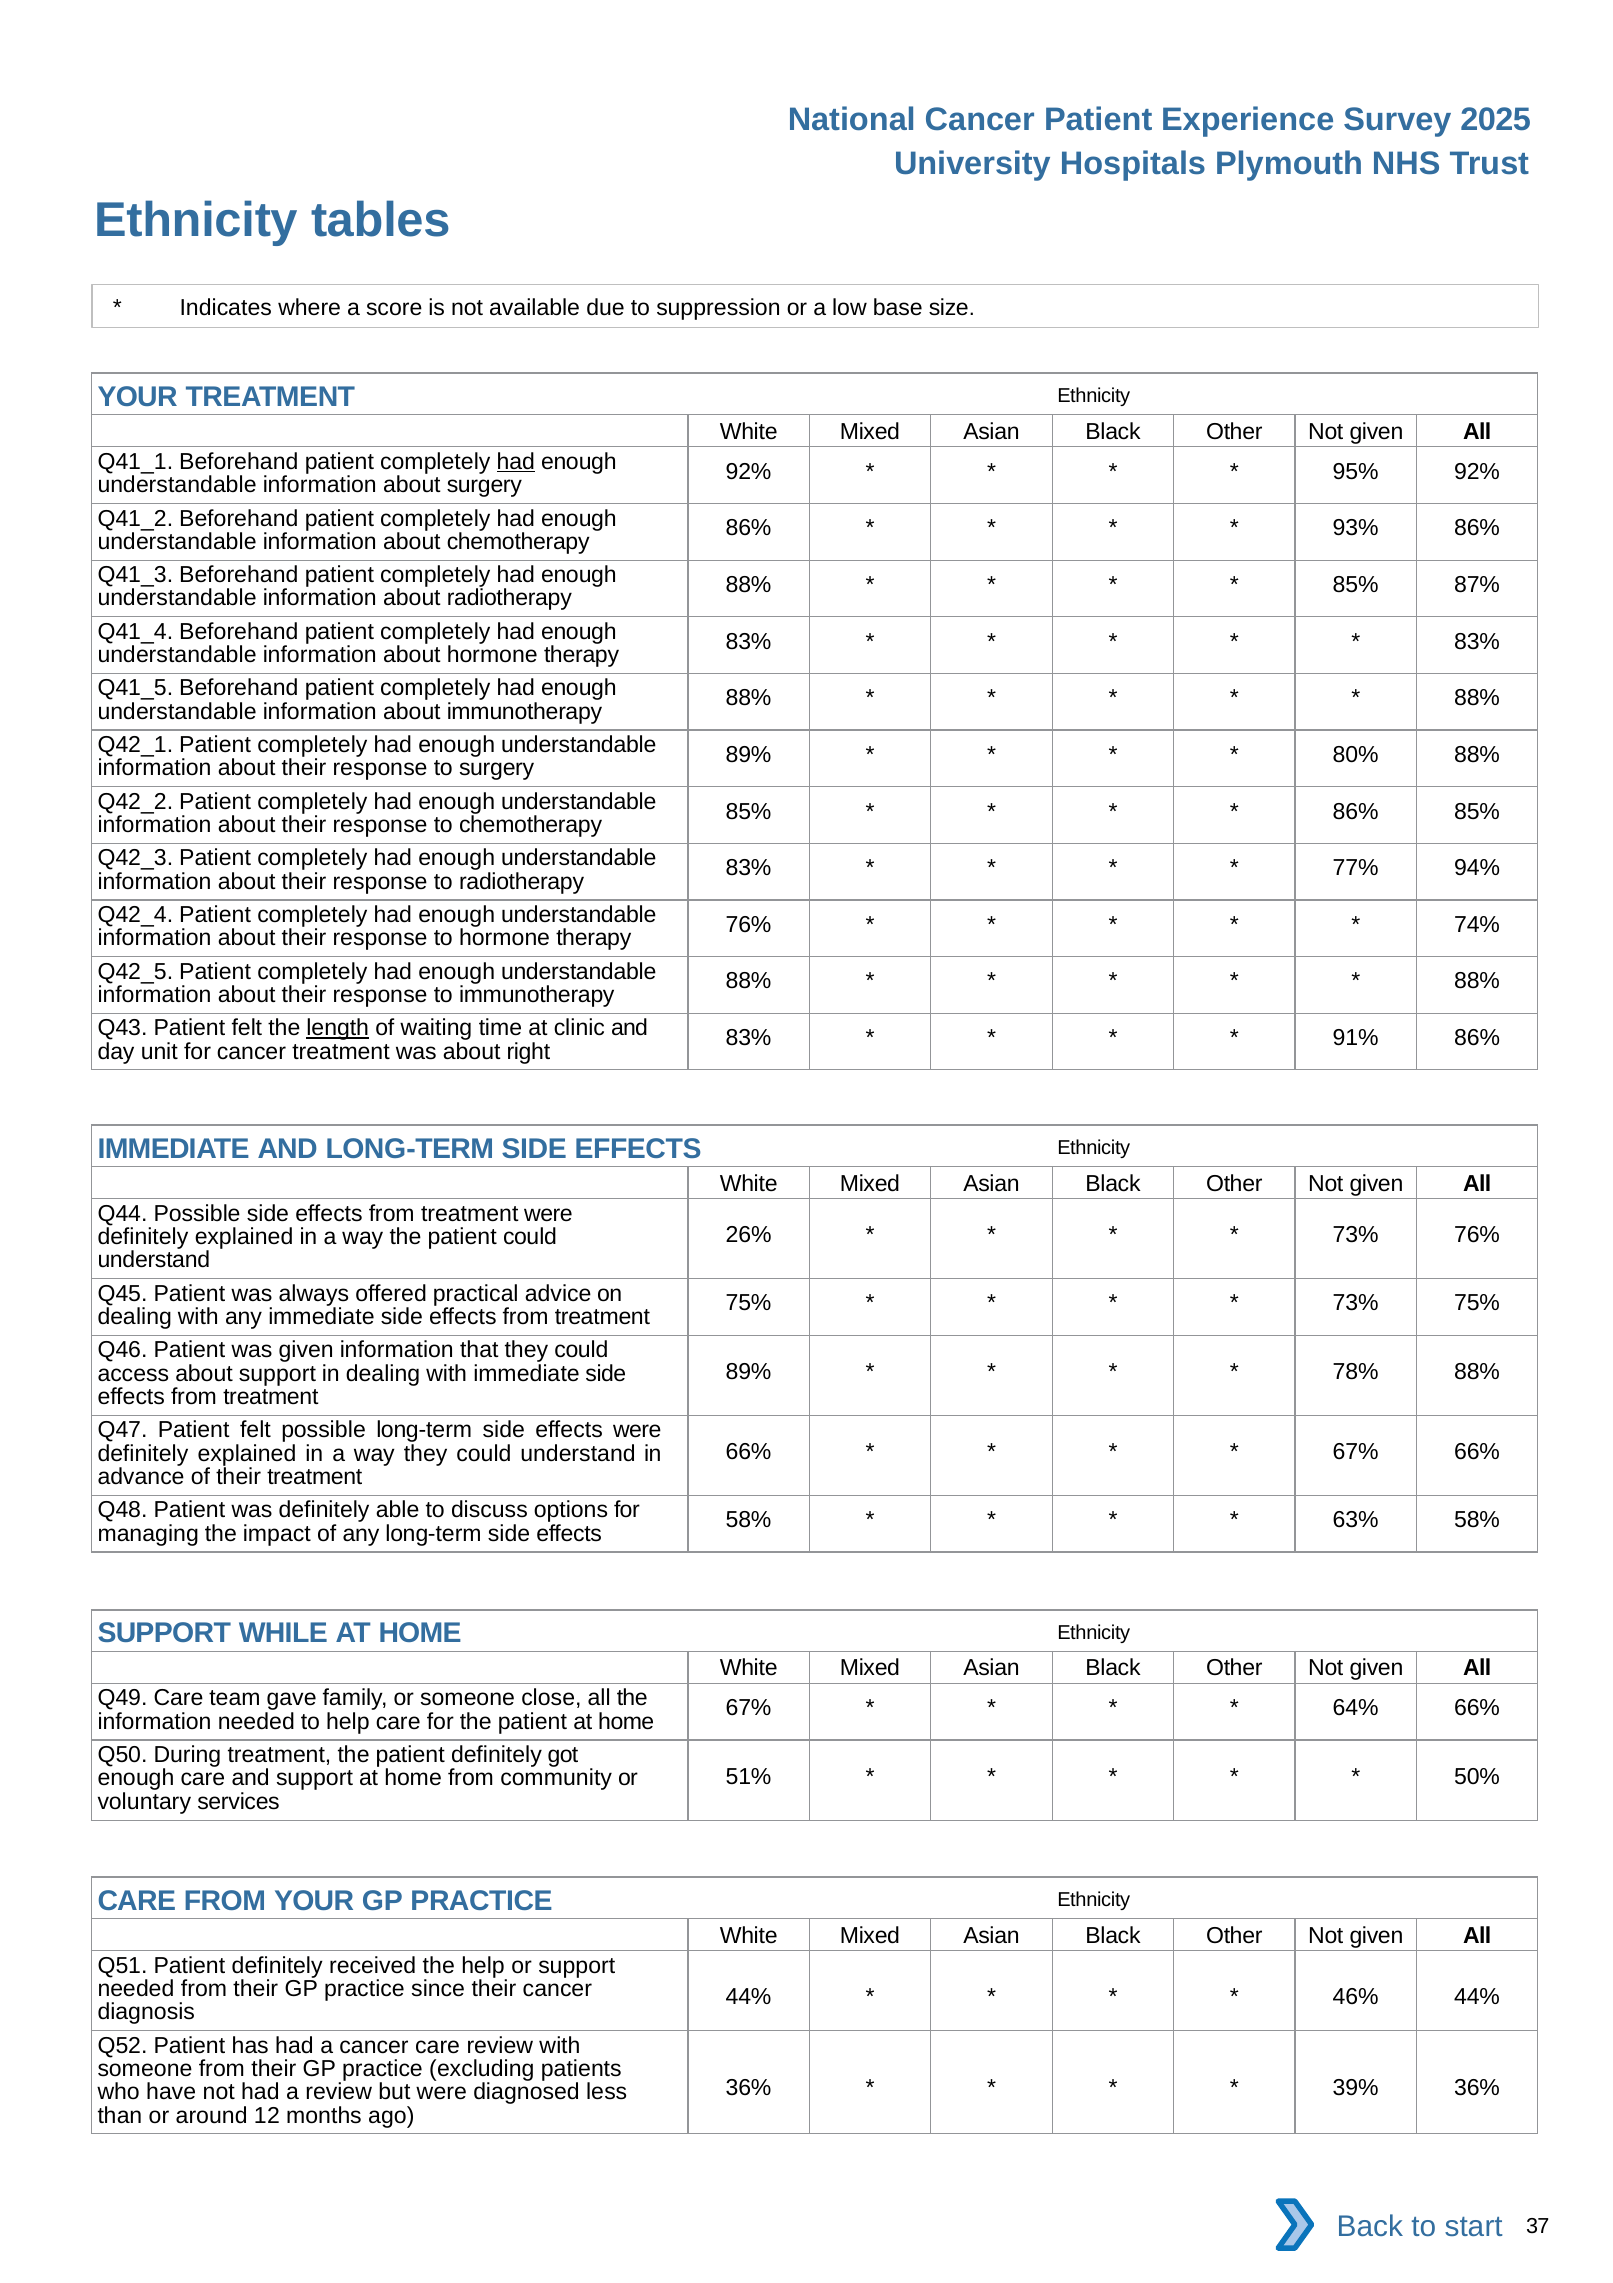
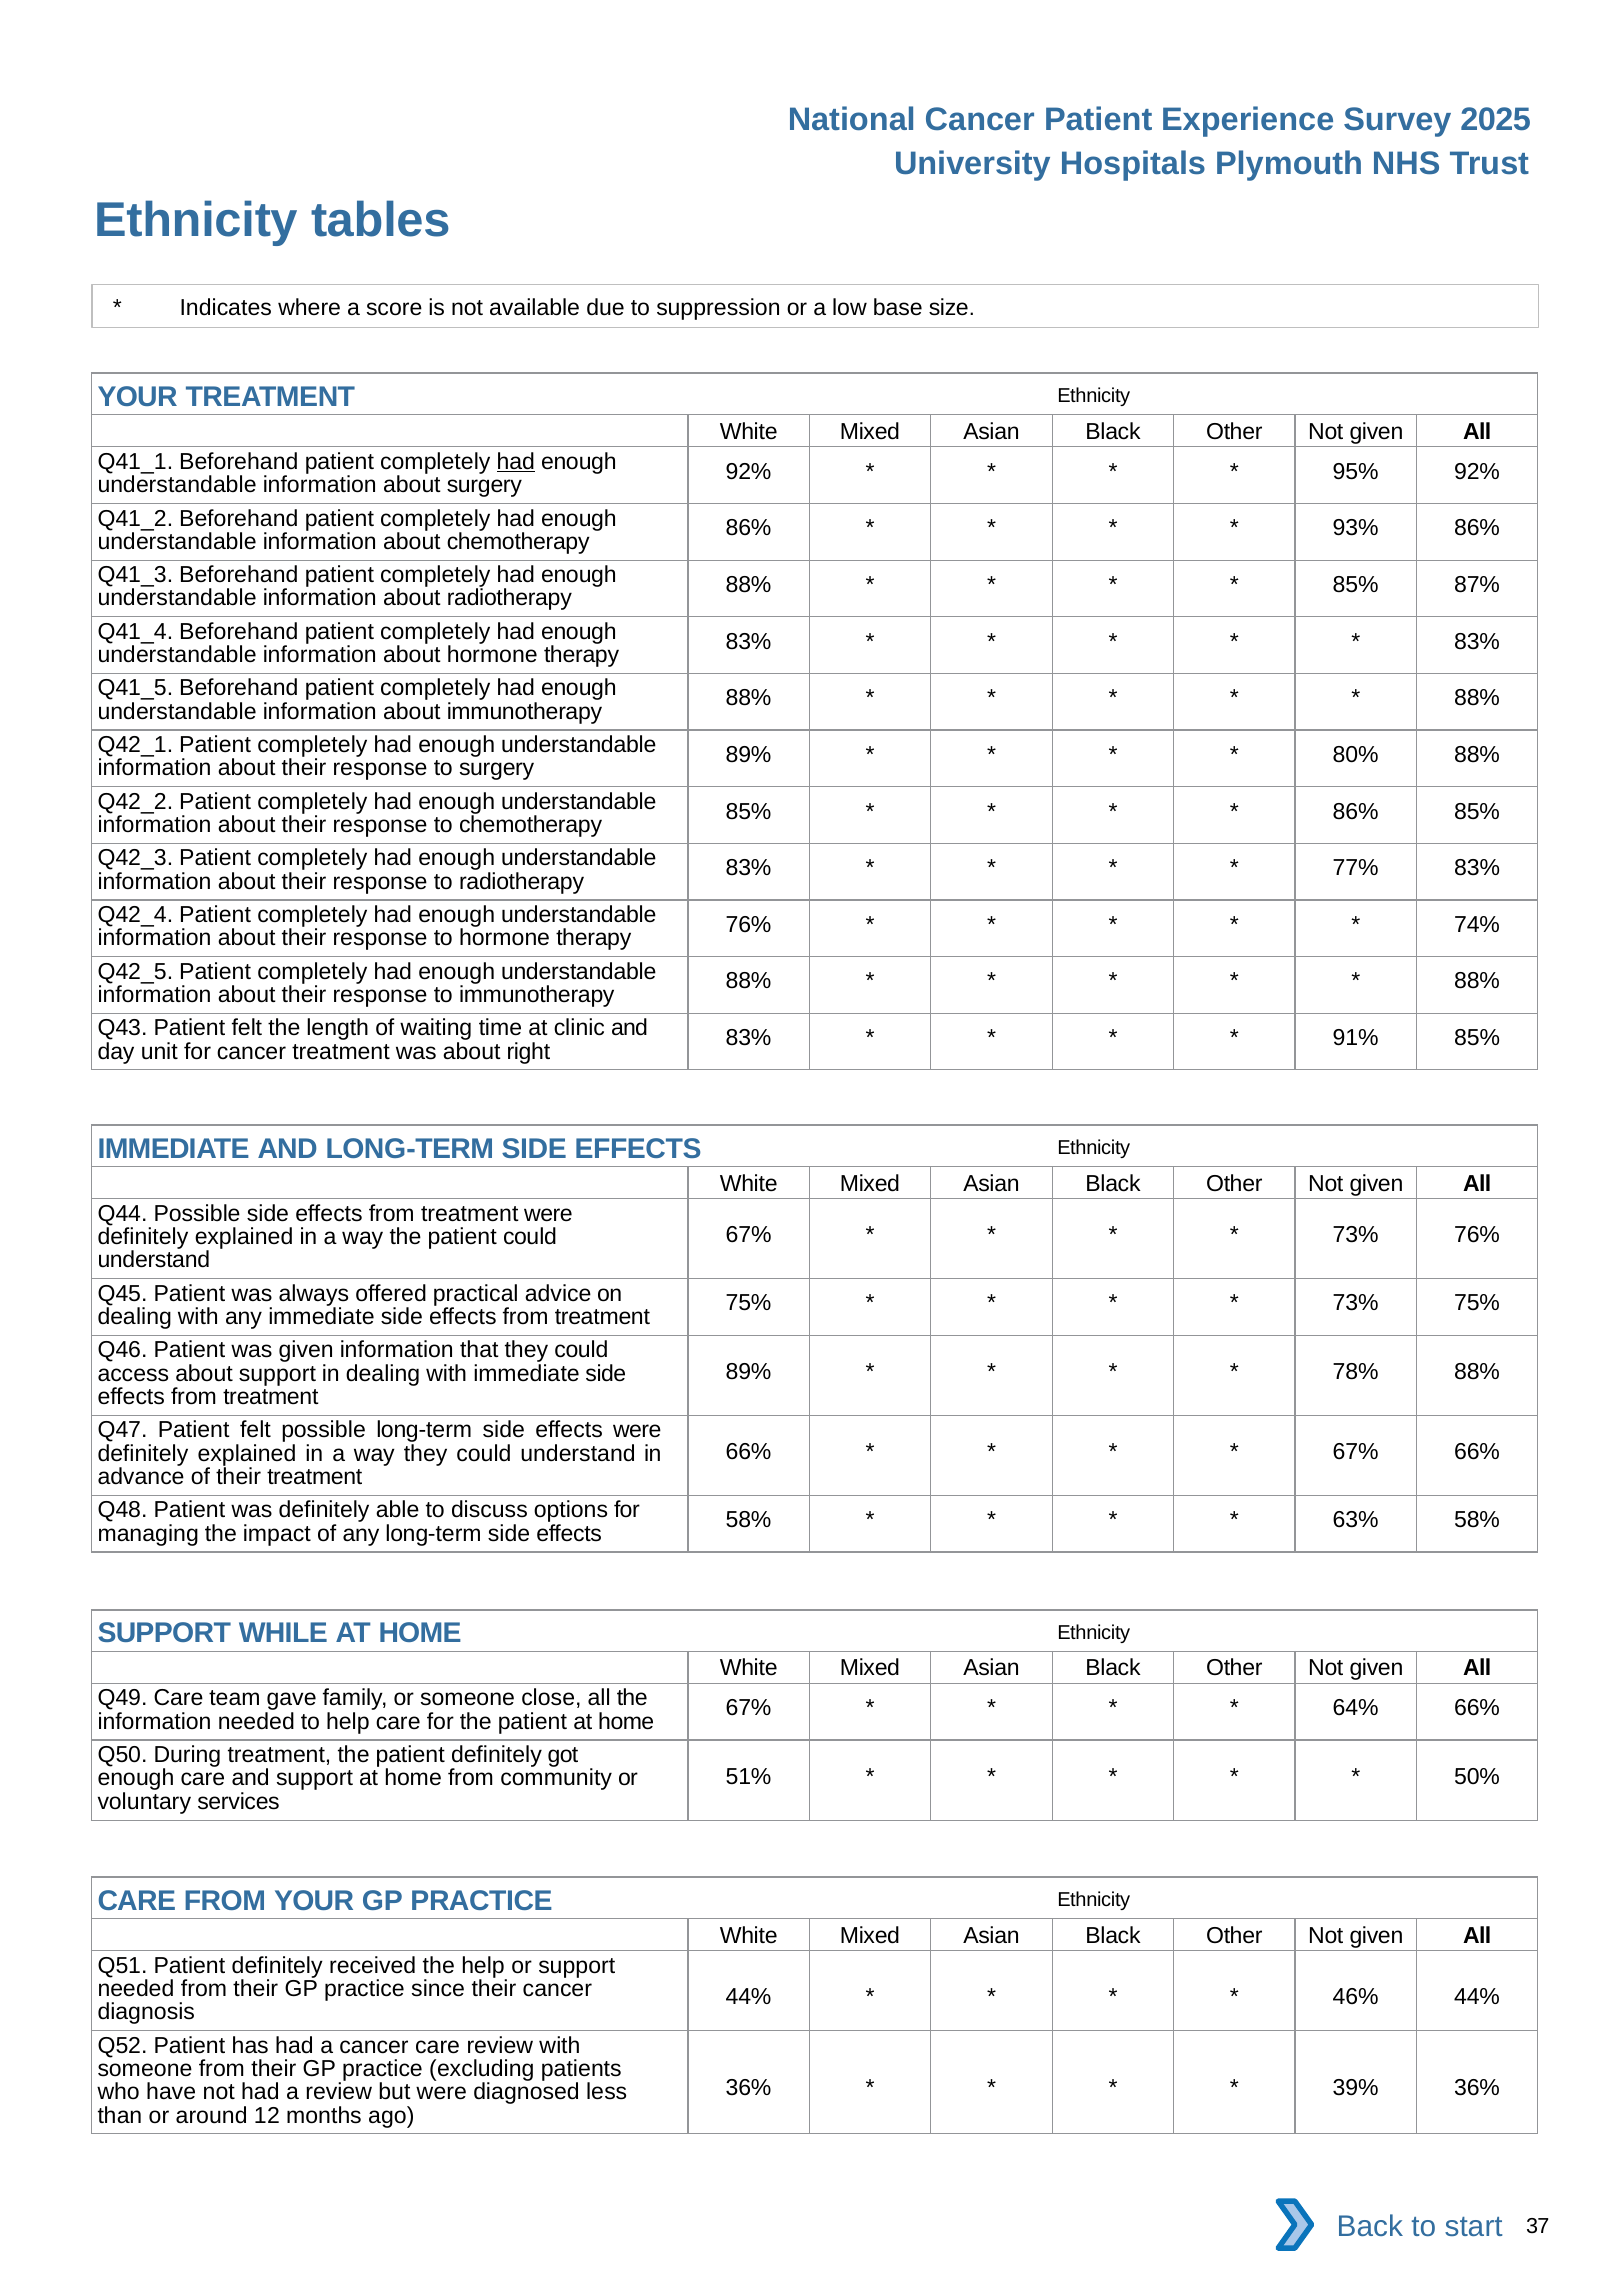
77% 94%: 94% -> 83%
length underline: present -> none
91% 86%: 86% -> 85%
26% at (749, 1235): 26% -> 67%
